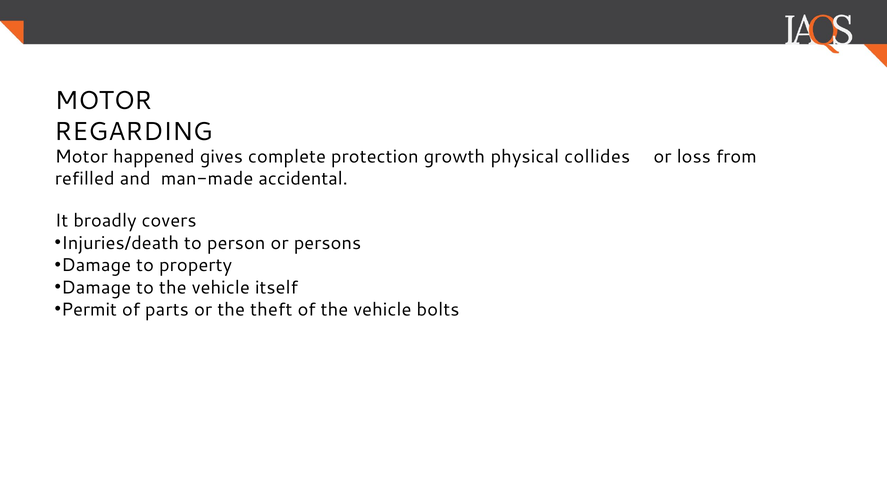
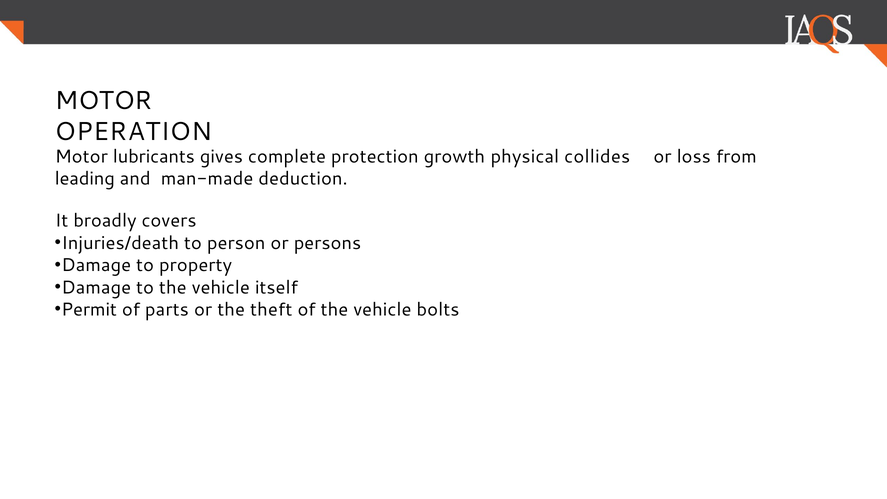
REGARDING: REGARDING -> OPERATION
happened: happened -> lubricants
refilled: refilled -> leading
accidental: accidental -> deduction
